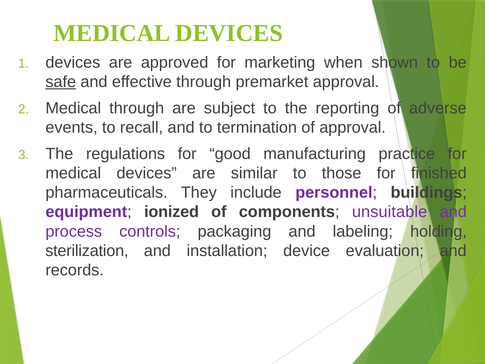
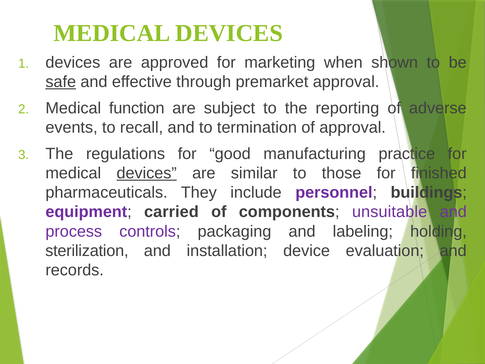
Medical through: through -> function
devices at (147, 173) underline: none -> present
ionized: ionized -> carried
